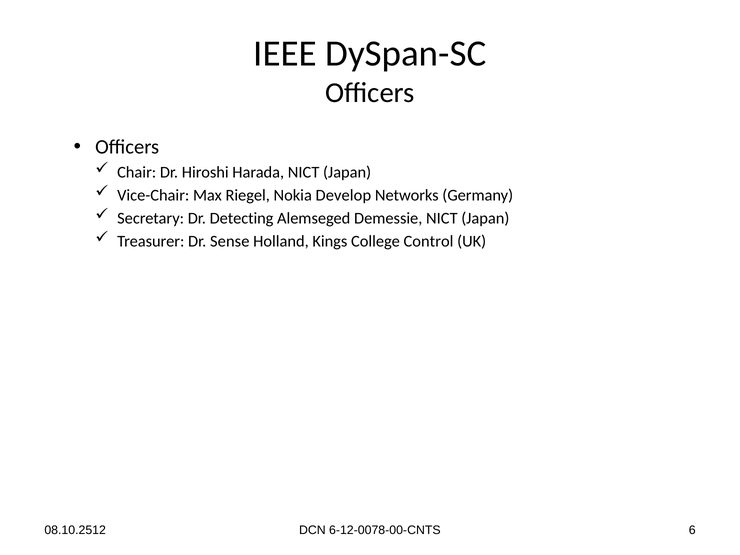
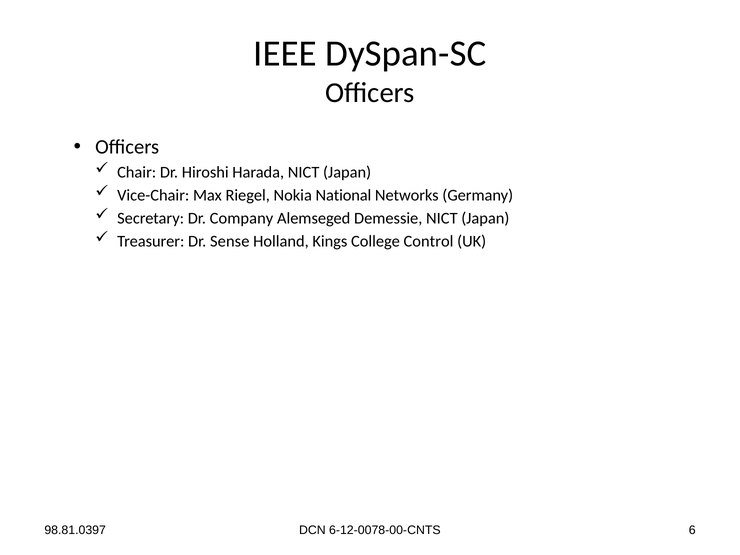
Develop: Develop -> National
Detecting: Detecting -> Company
08.10.2512: 08.10.2512 -> 98.81.0397
